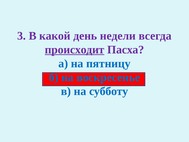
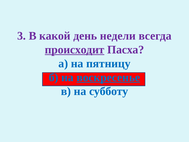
воскресенье underline: none -> present
